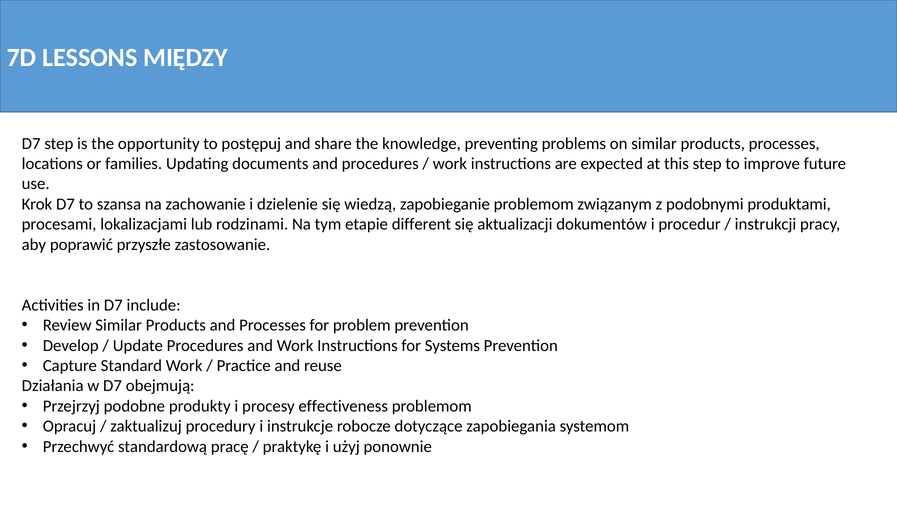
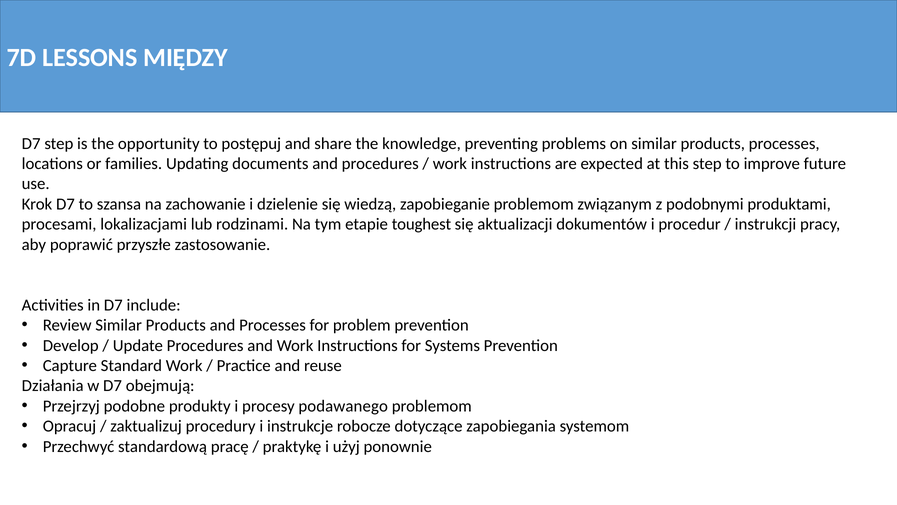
different: different -> toughest
effectiveness: effectiveness -> podawanego
